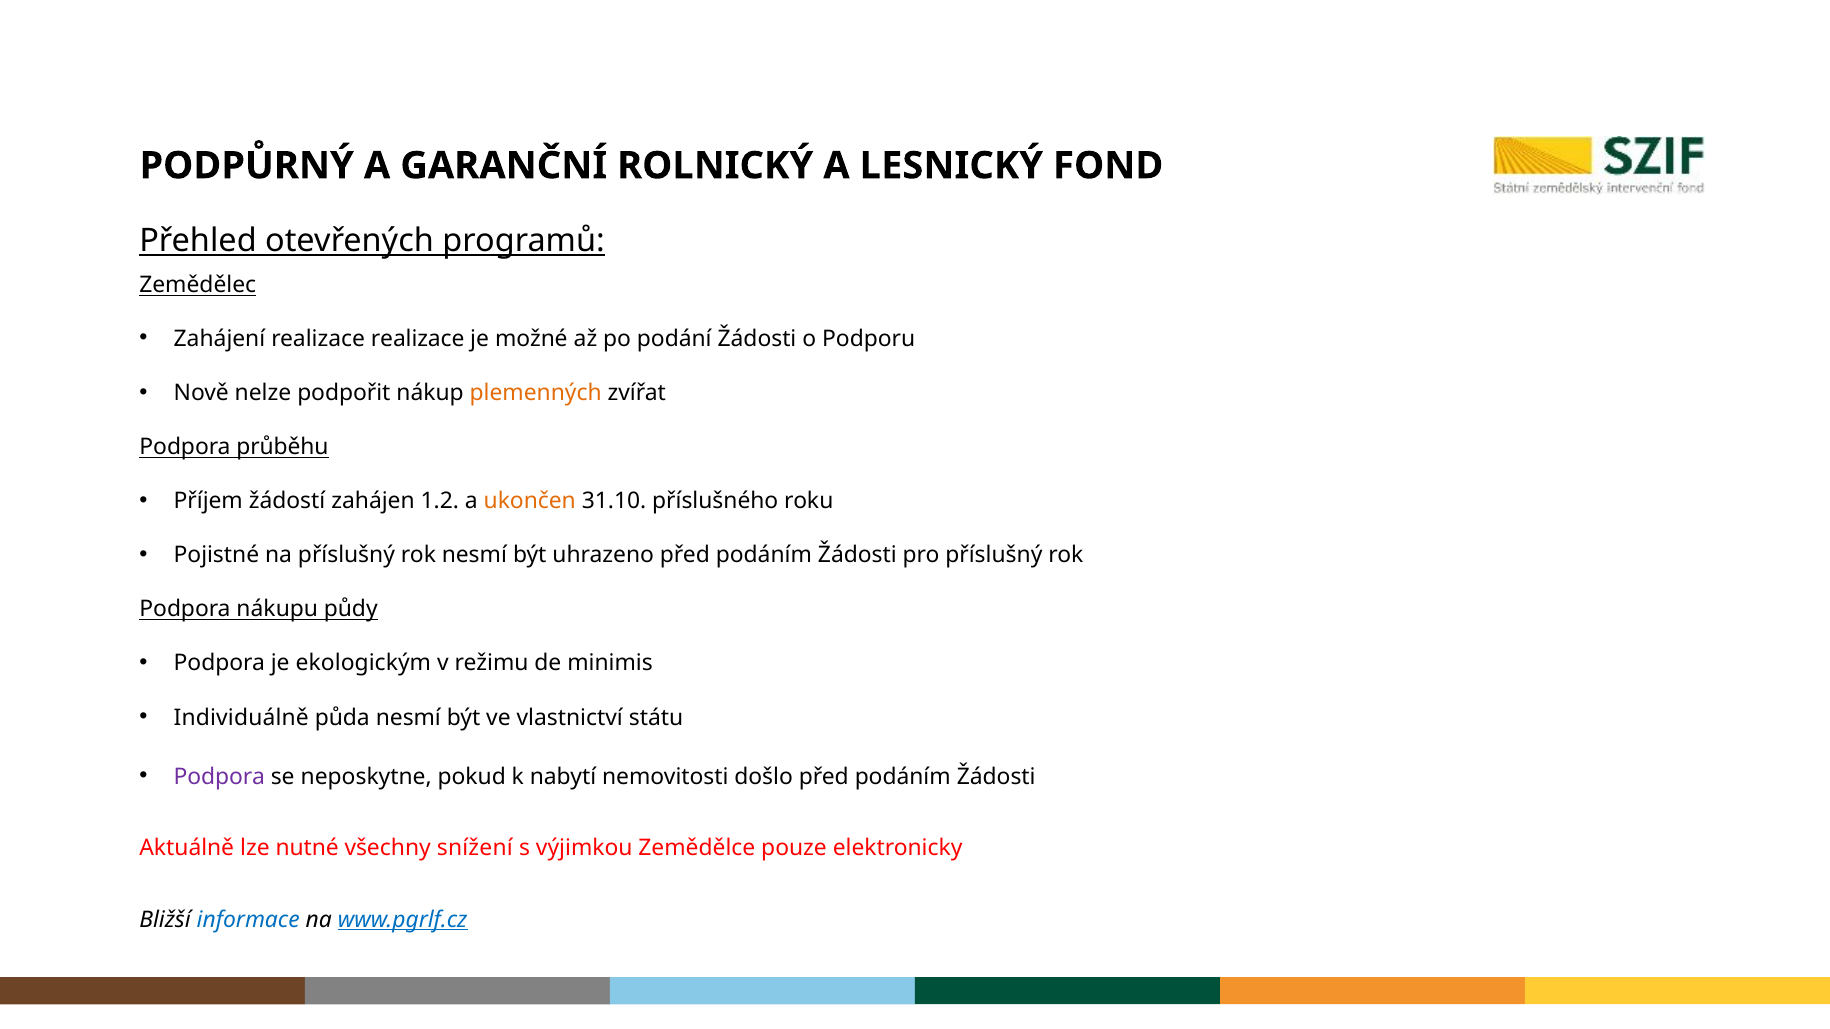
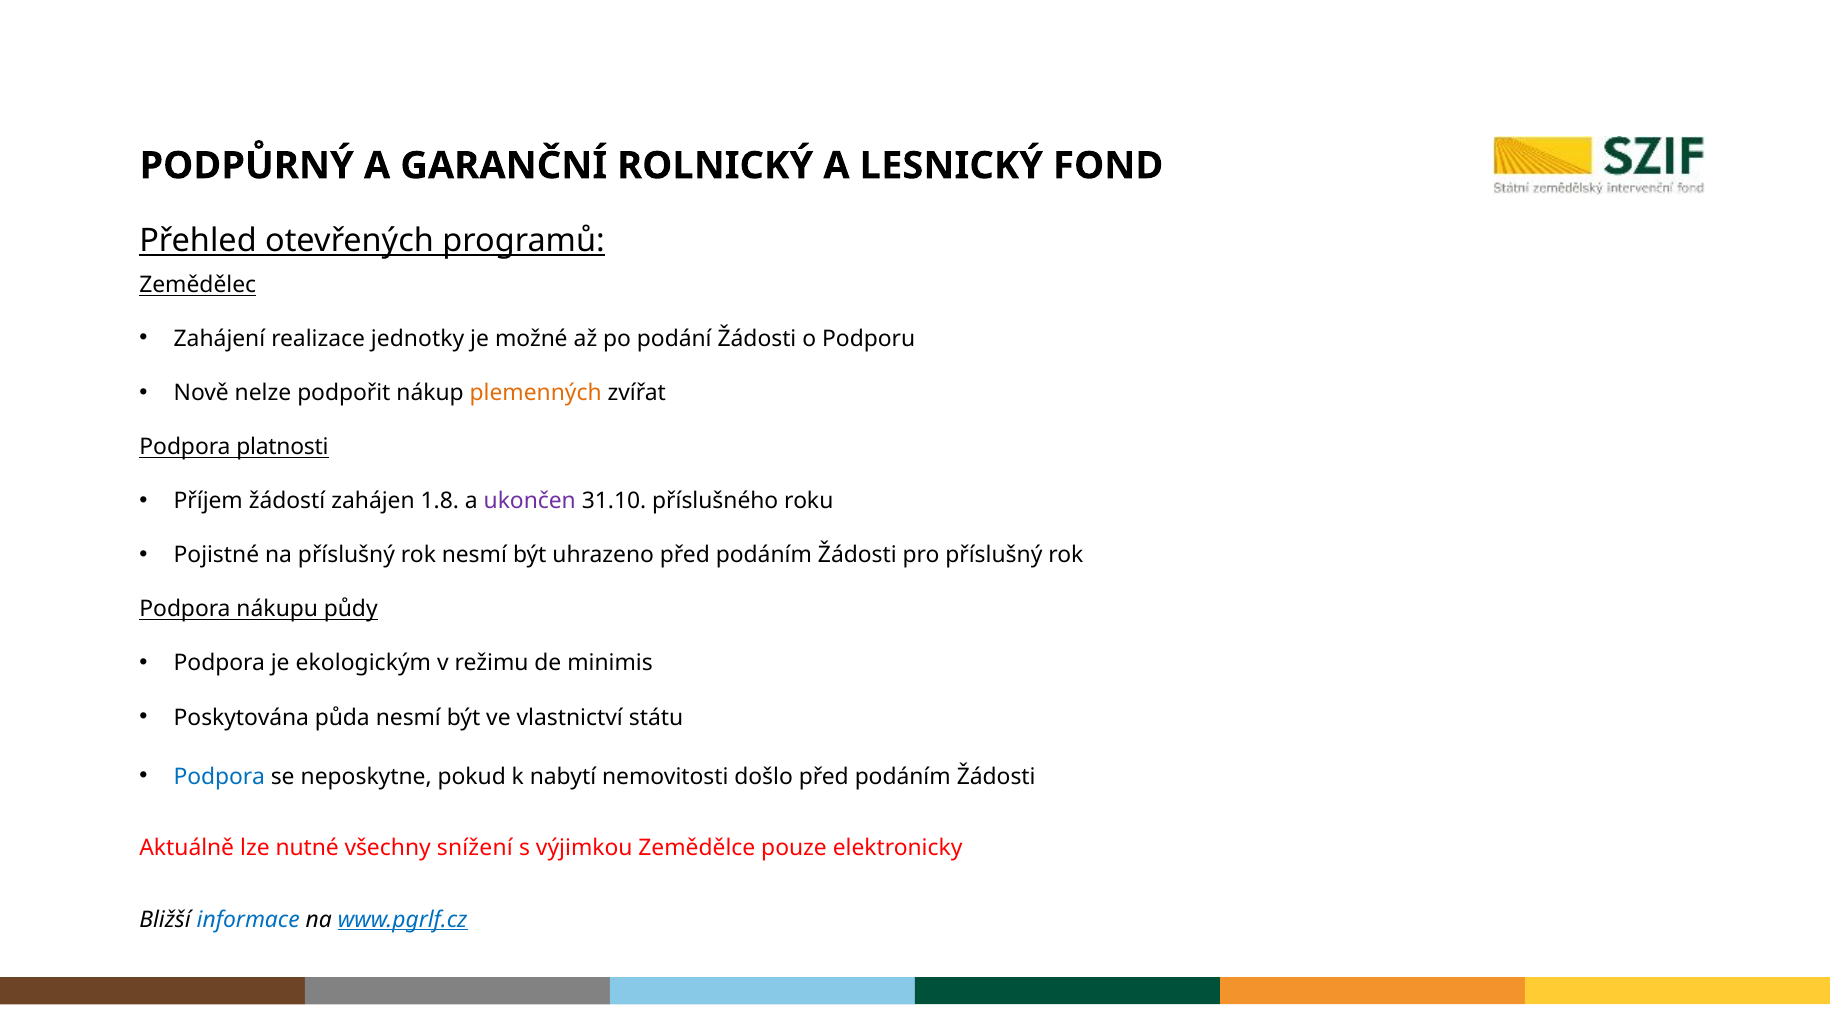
realizace realizace: realizace -> jednotky
průběhu: průběhu -> platnosti
1.2: 1.2 -> 1.8
ukončen colour: orange -> purple
Individuálně: Individuálně -> Poskytována
Podpora at (219, 777) colour: purple -> blue
